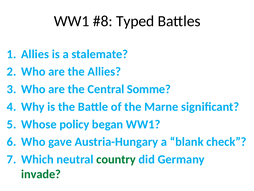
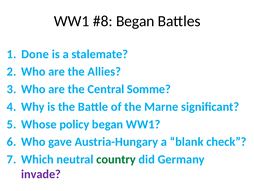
Typed at (135, 21): Typed -> Began
Allies at (35, 54): Allies -> Done
invade colour: green -> purple
